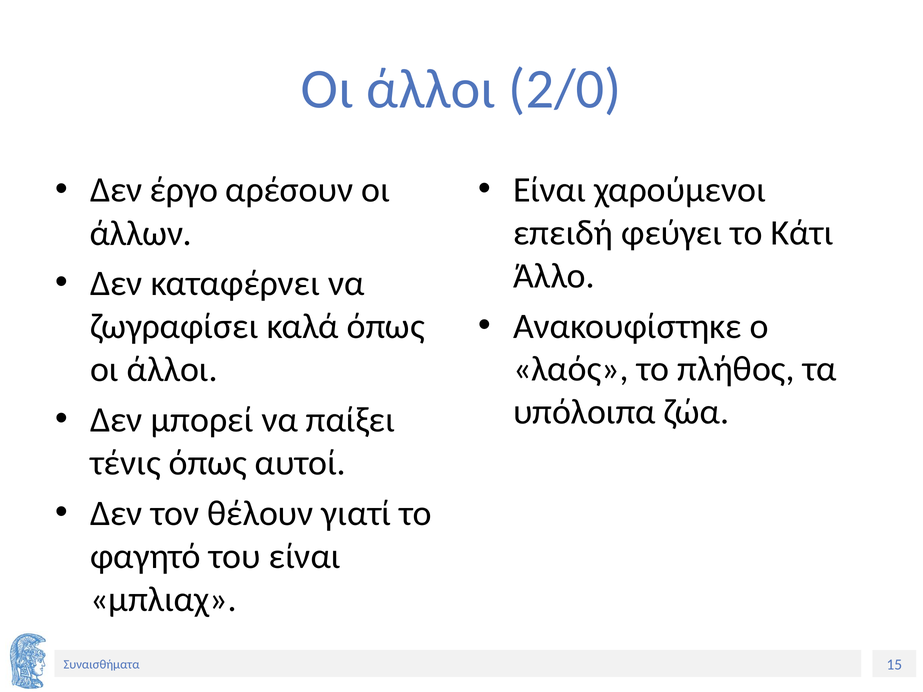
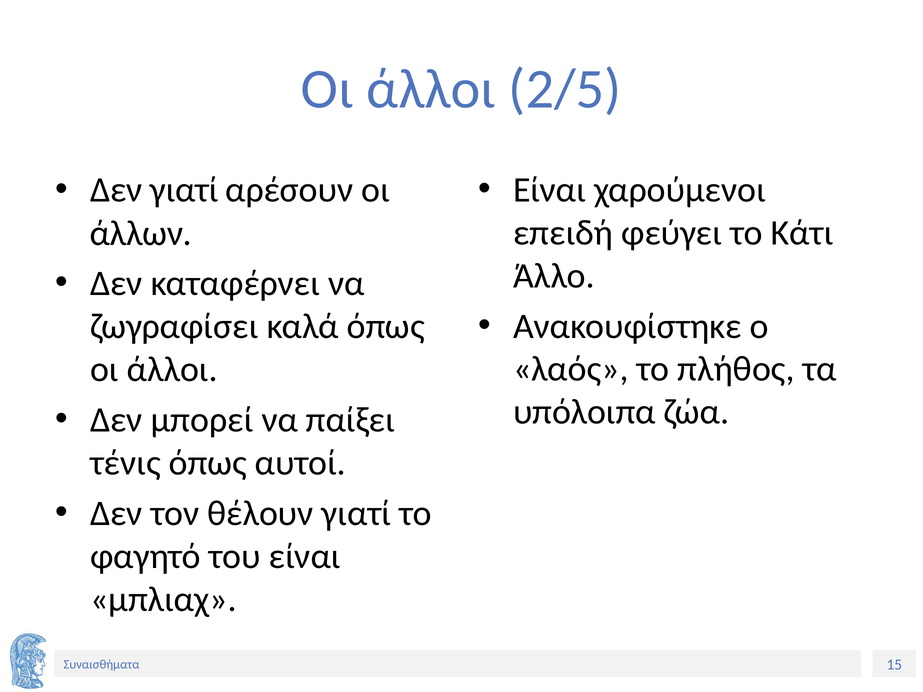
2/0: 2/0 -> 2/5
Δεν έργο: έργο -> γιατί
